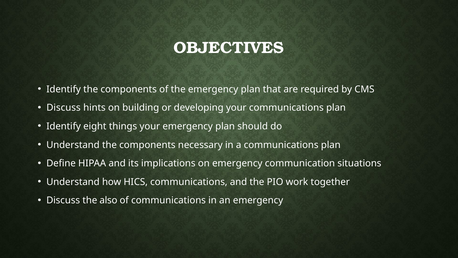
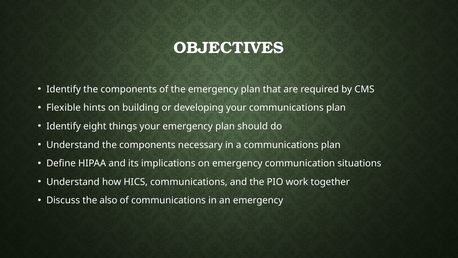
Discuss at (64, 108): Discuss -> Flexible
